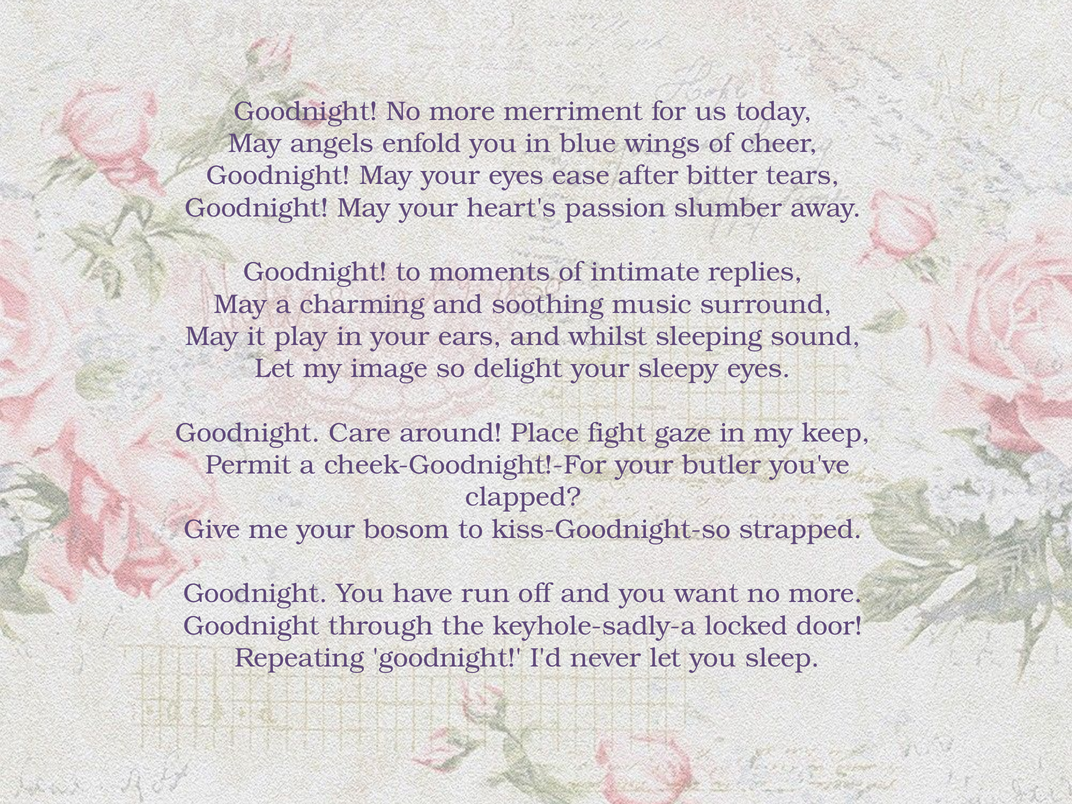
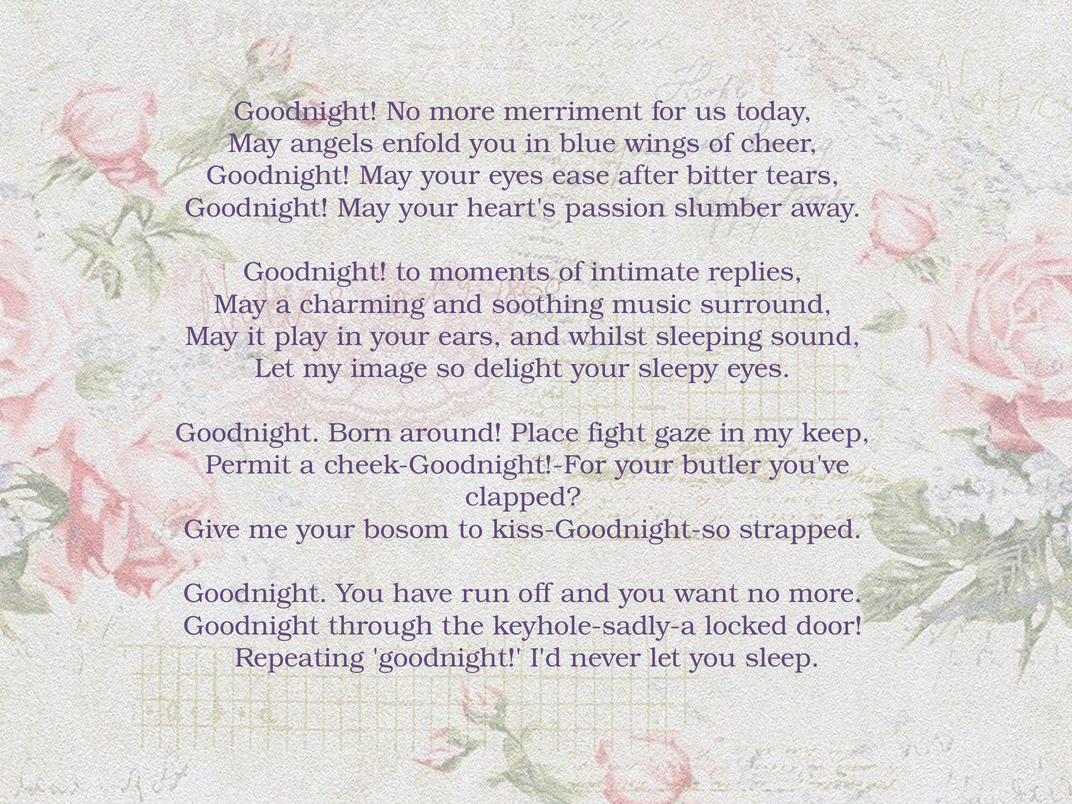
Care: Care -> Born
